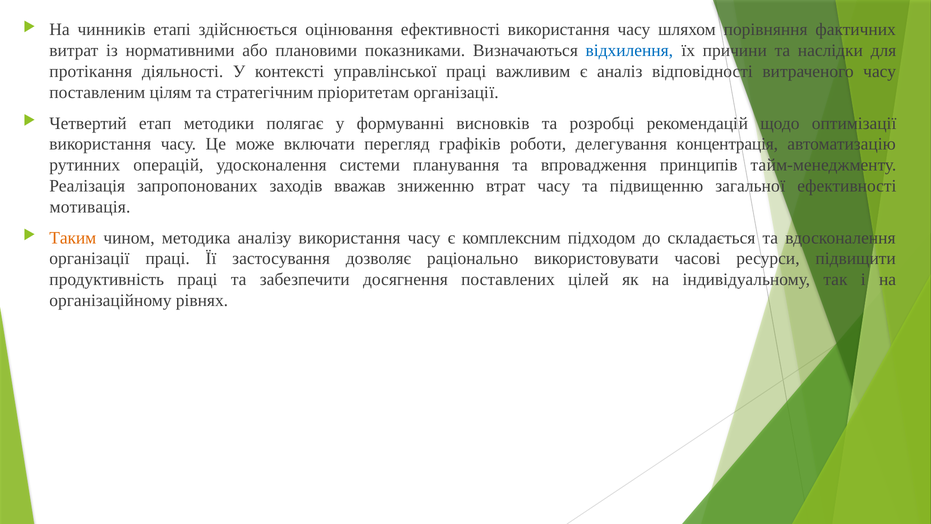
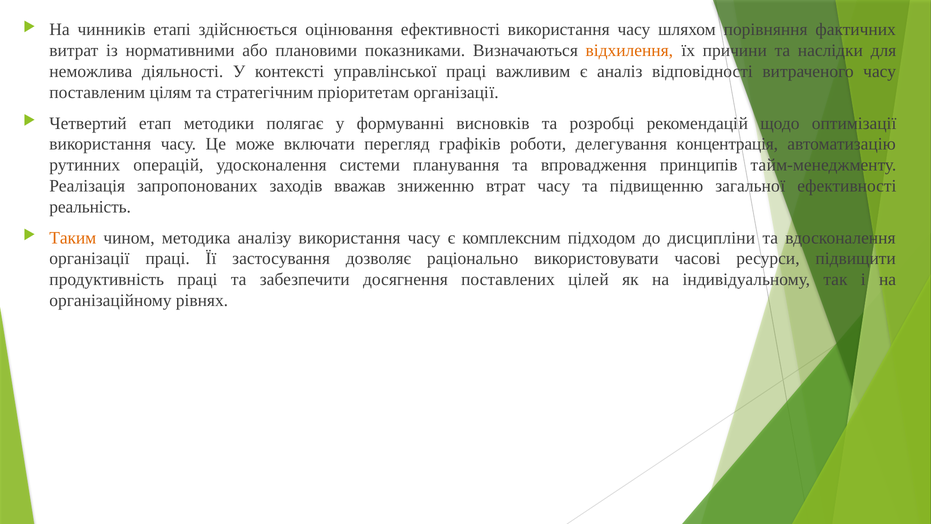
відхилення colour: blue -> orange
протікання: протікання -> неможлива
мотивація: мотивація -> реальність
складається: складається -> дисципліни
